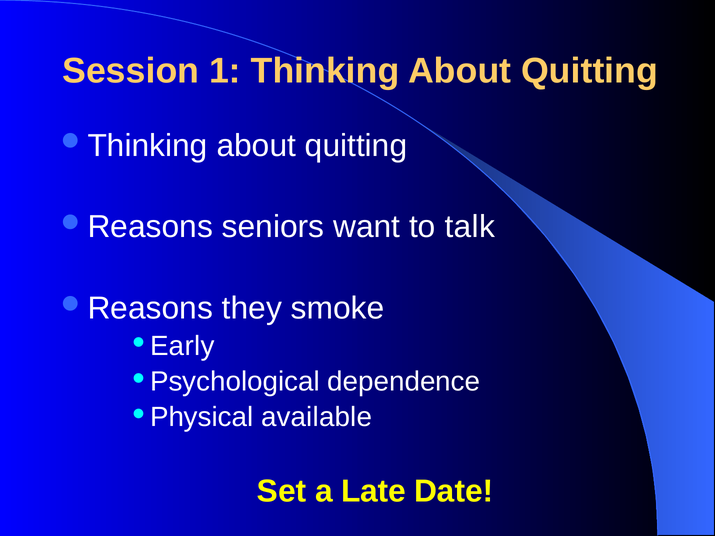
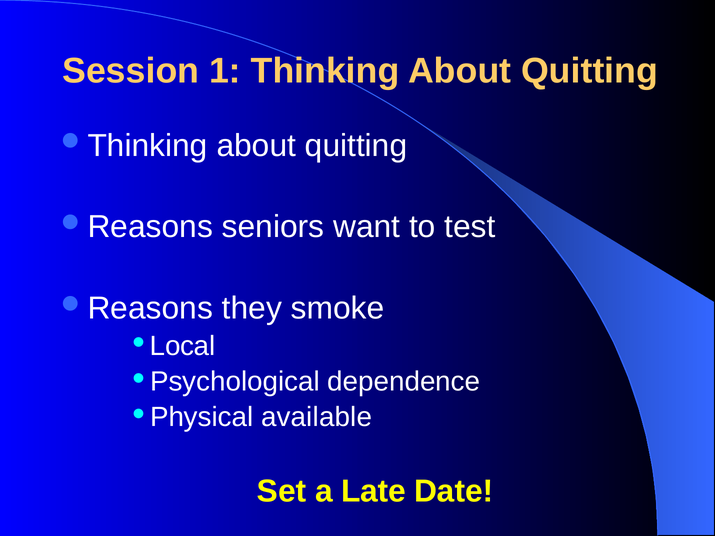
talk: talk -> test
Early: Early -> Local
